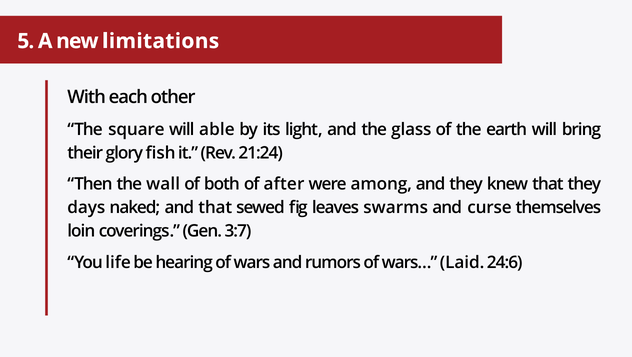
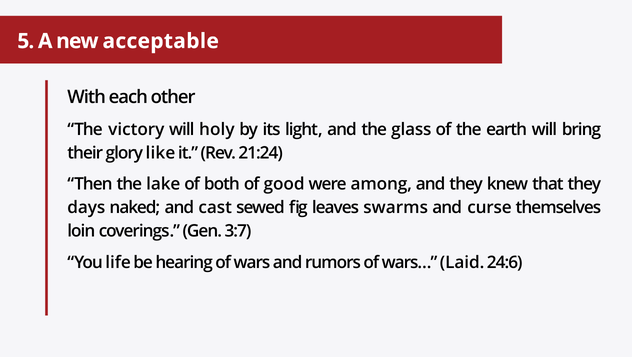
limitations: limitations -> acceptable
square: square -> victory
able: able -> holy
fish: fish -> like
wall: wall -> lake
after: after -> good
and that: that -> cast
